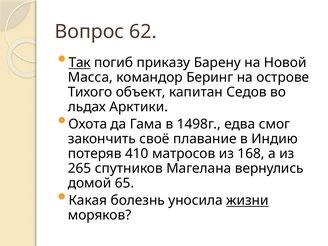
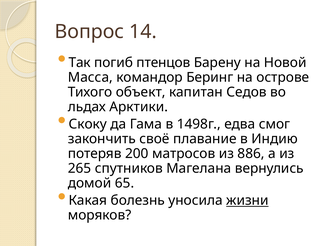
62: 62 -> 14
Так underline: present -> none
приказу: приказу -> птенцов
Охота: Охота -> Скоку
410: 410 -> 200
168: 168 -> 886
